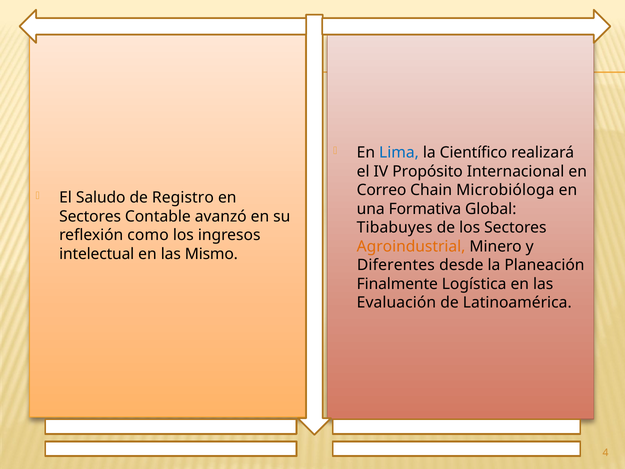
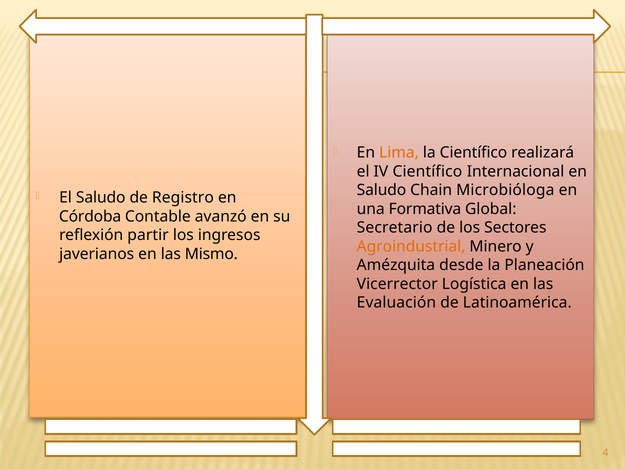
Lima colour: blue -> orange
IV Propósito: Propósito -> Científico
Correo at (382, 190): Correo -> Saludo
Sectores at (90, 216): Sectores -> Córdoba
Tibabuyes: Tibabuyes -> Secretario
como: como -> partir
intelectual: intelectual -> javerianos
Diferentes: Diferentes -> Amézquita
Finalmente: Finalmente -> Vicerrector
